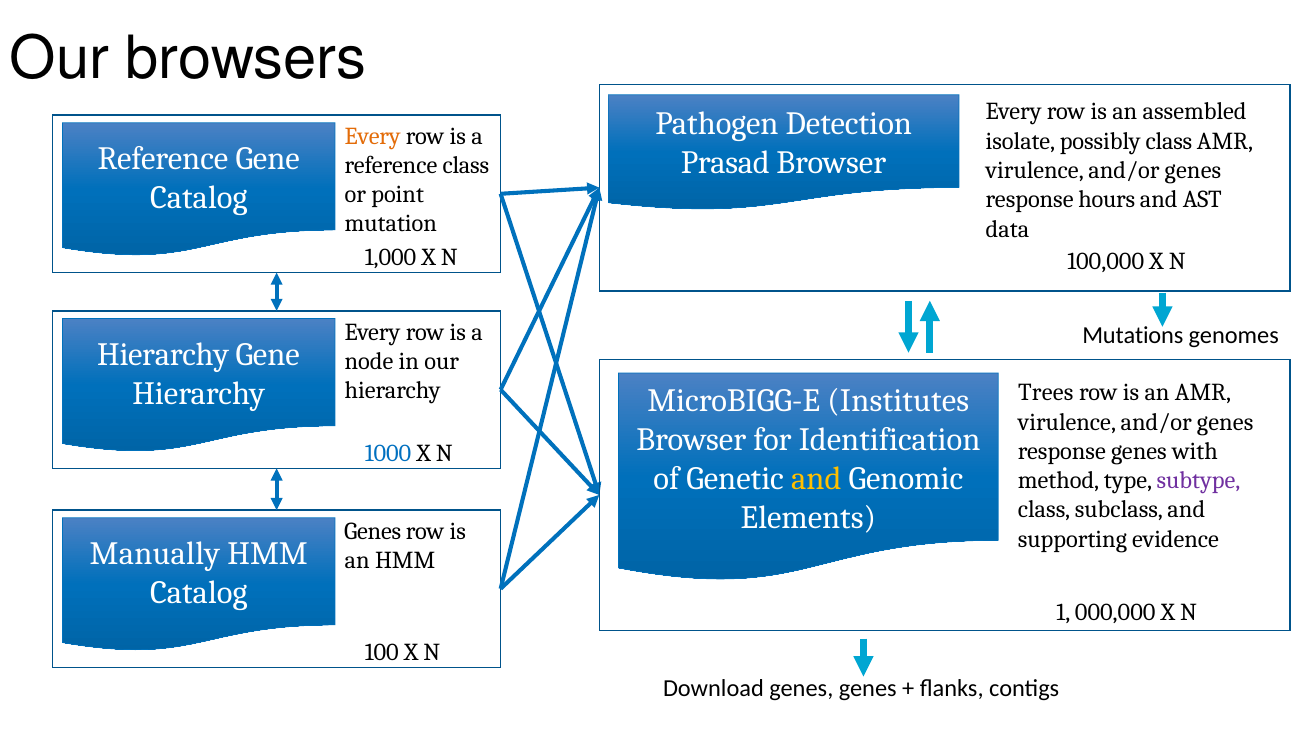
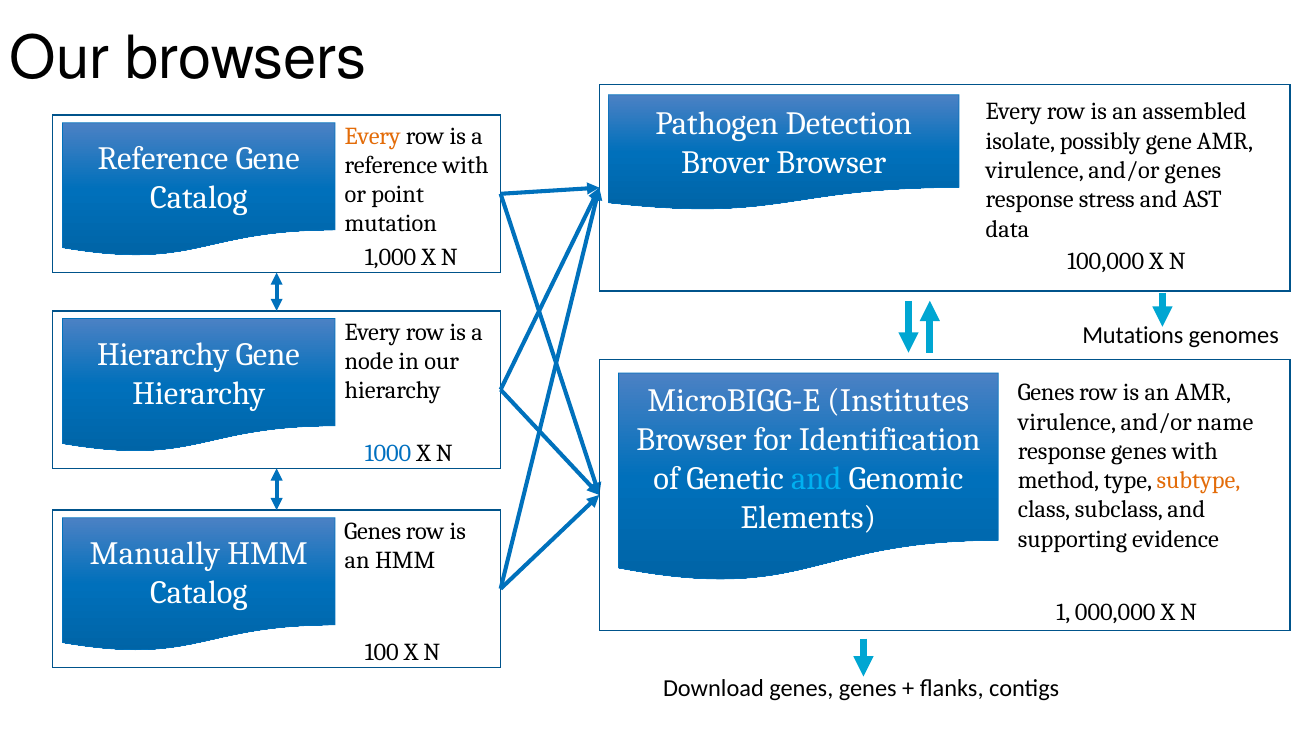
possibly class: class -> gene
Prasad: Prasad -> Brover
reference class: class -> with
hours: hours -> stress
Trees at (1046, 393): Trees -> Genes
genes at (1225, 422): genes -> name
and at (816, 478) colour: yellow -> light blue
subtype colour: purple -> orange
